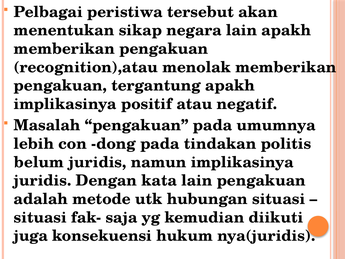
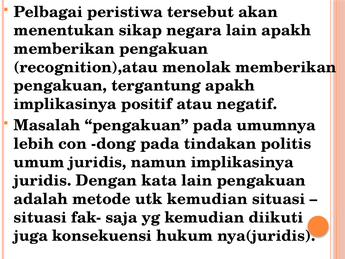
belum: belum -> umum
utk hubungan: hubungan -> kemudian
